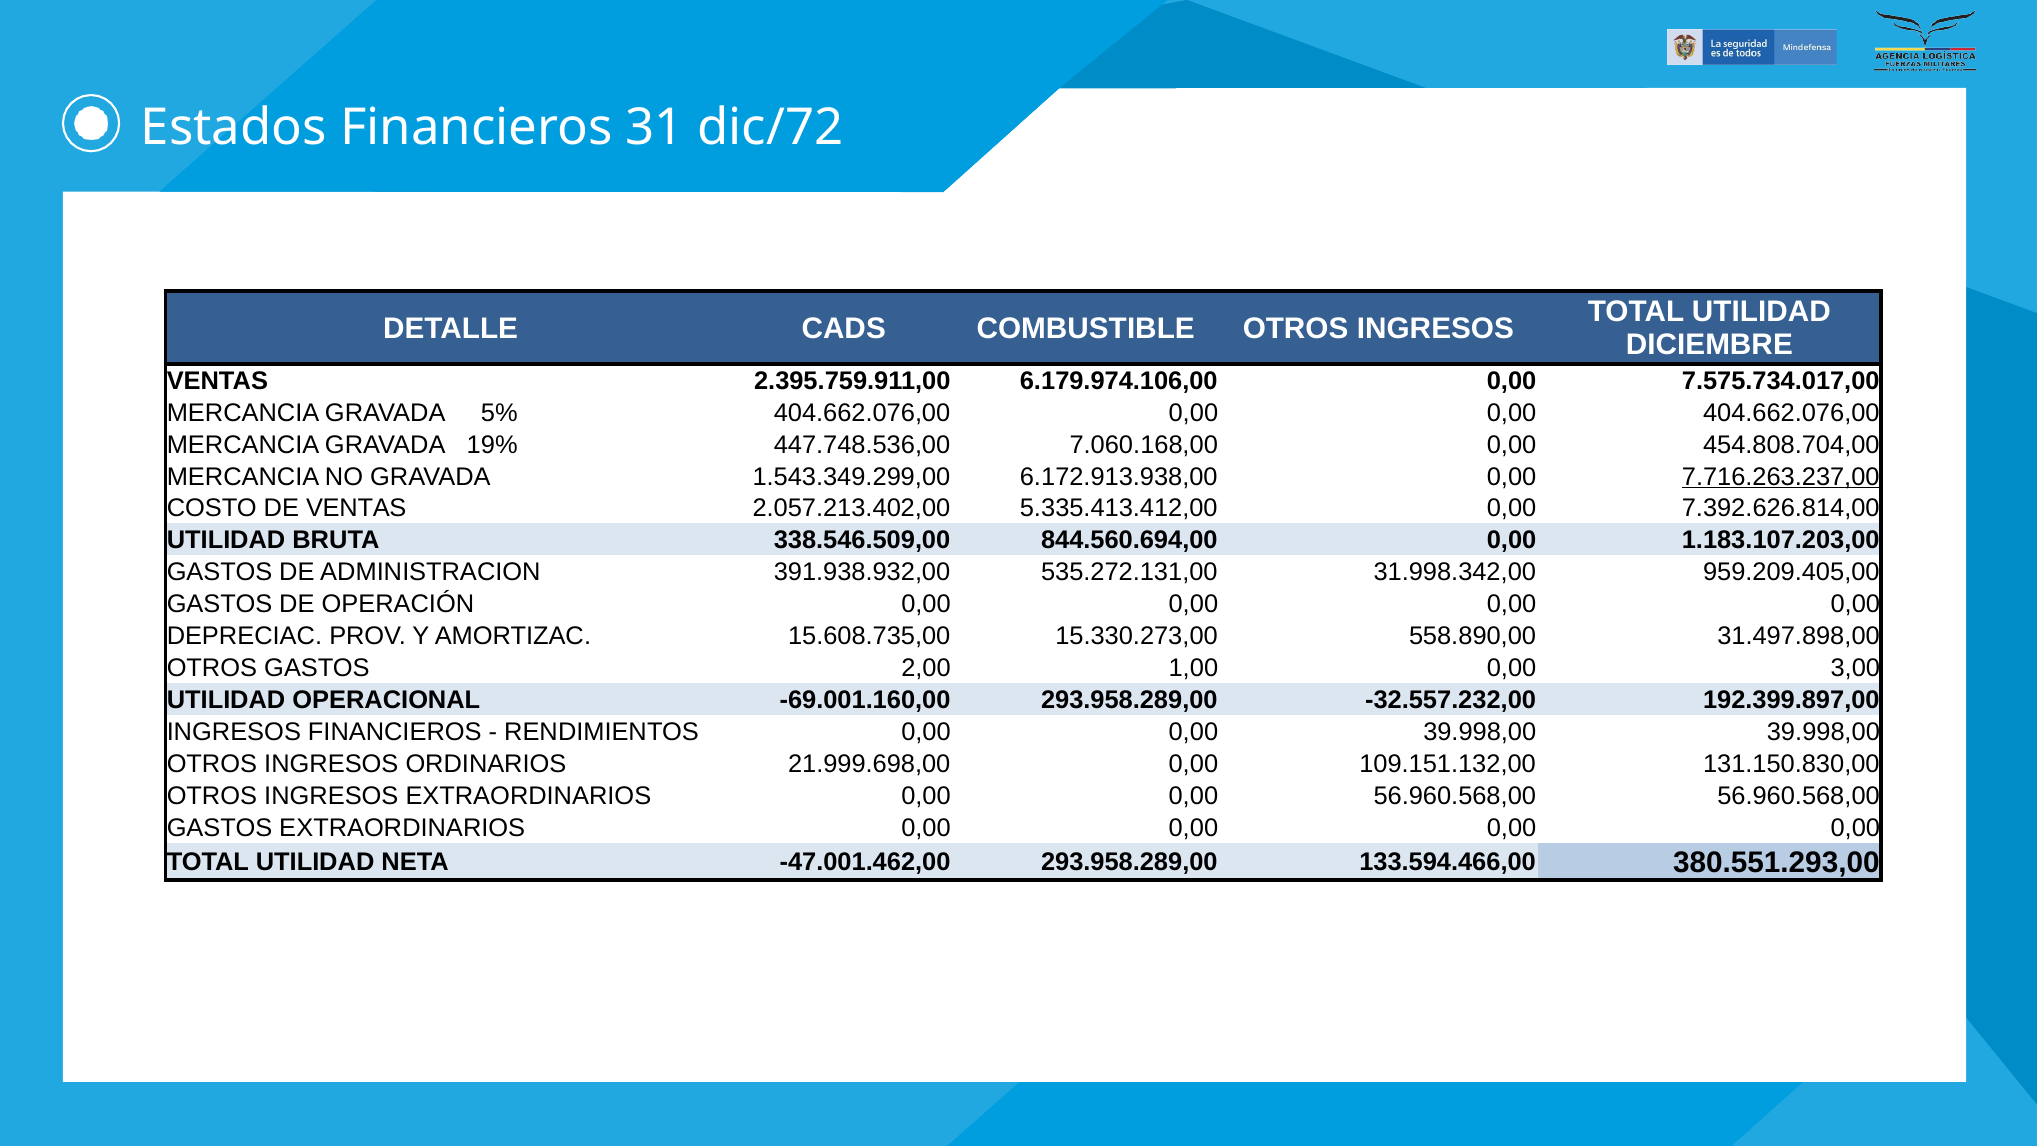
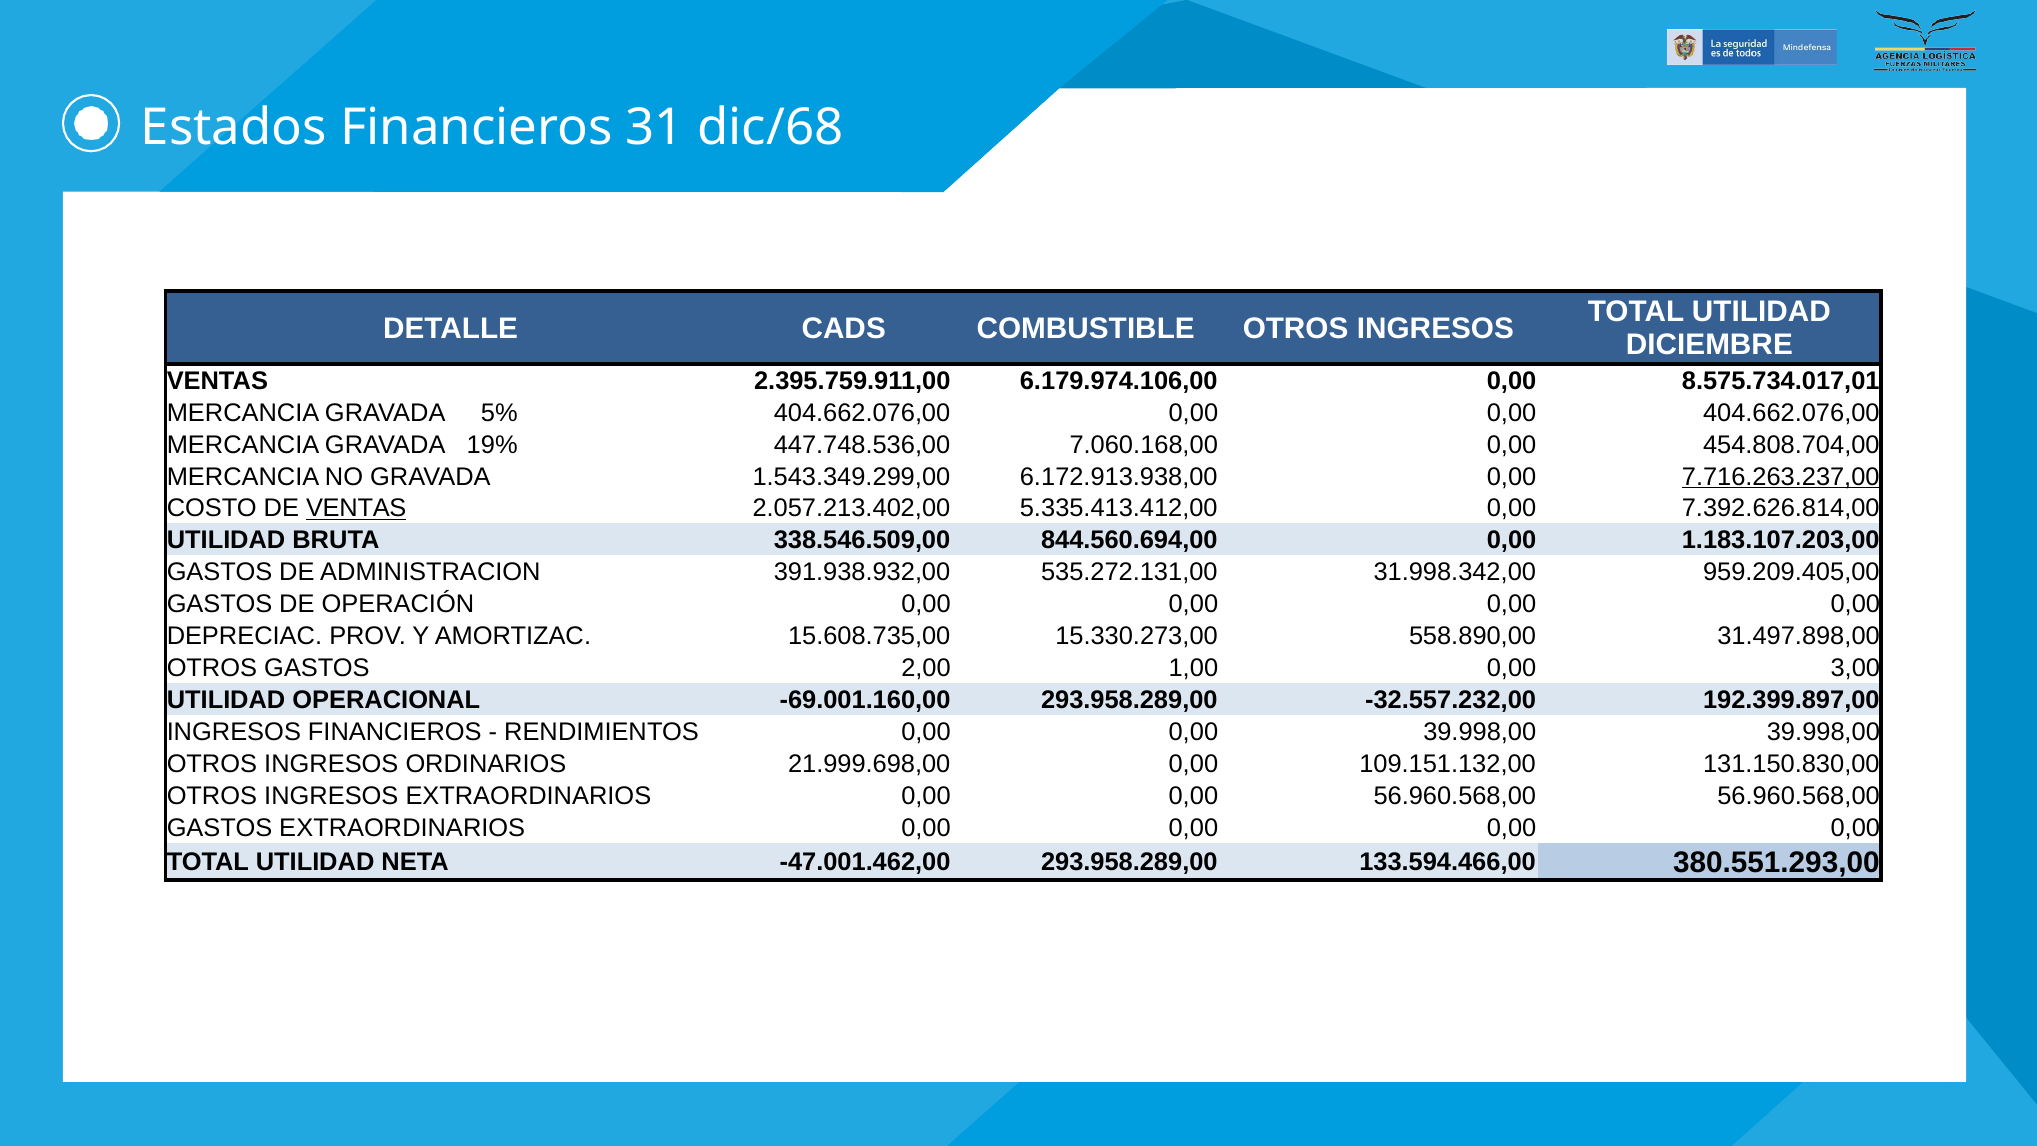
dic/72: dic/72 -> dic/68
7.575.734.017,00: 7.575.734.017,00 -> 8.575.734.017,01
VENTAS at (356, 509) underline: none -> present
